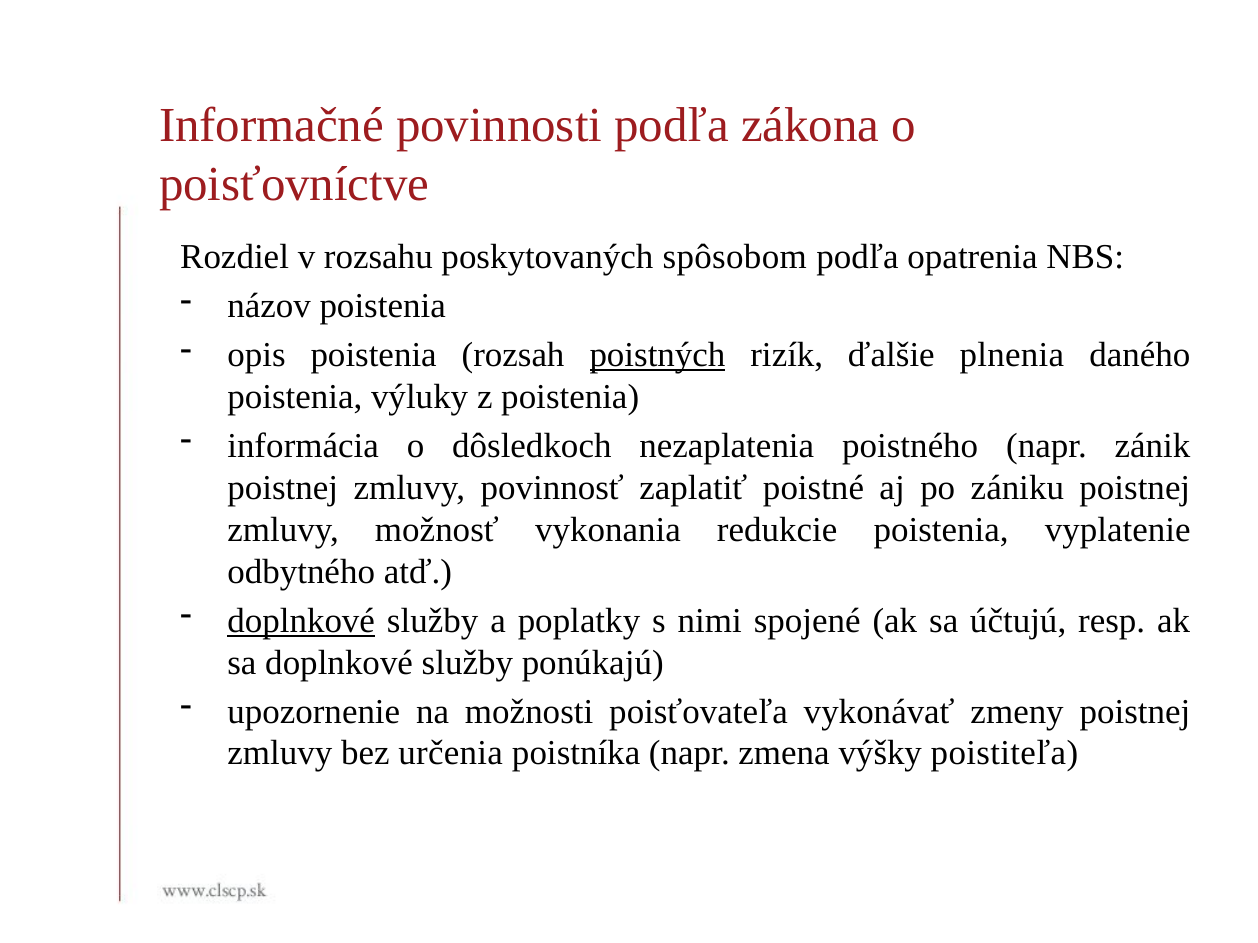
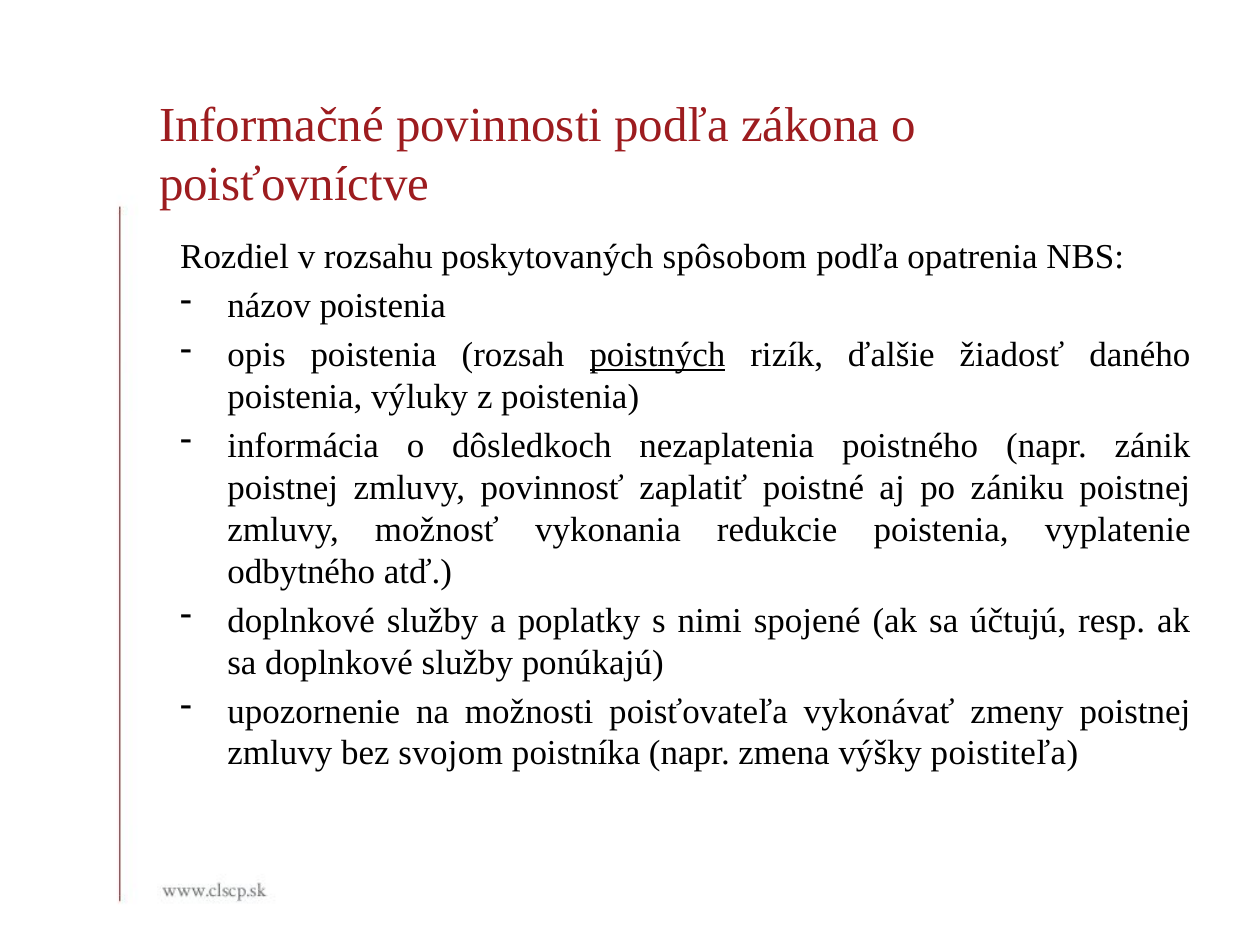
plnenia: plnenia -> žiadosť
doplnkové at (301, 621) underline: present -> none
určenia: určenia -> svojom
